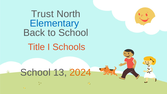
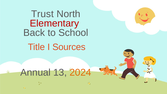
Elementary colour: blue -> red
Schools: Schools -> Sources
School at (35, 72): School -> Annual
